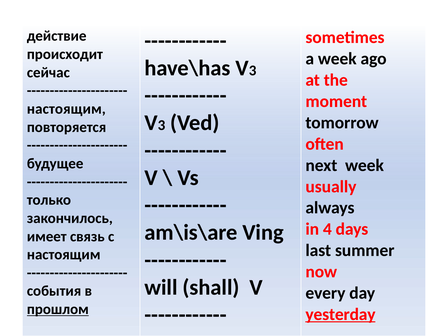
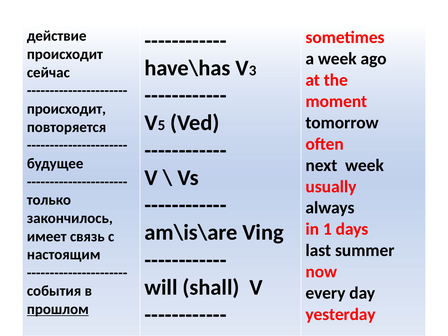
настоящим at (66, 109): настоящим -> происходит
3 at (161, 125): 3 -> 5
4: 4 -> 1
yesterday underline: present -> none
